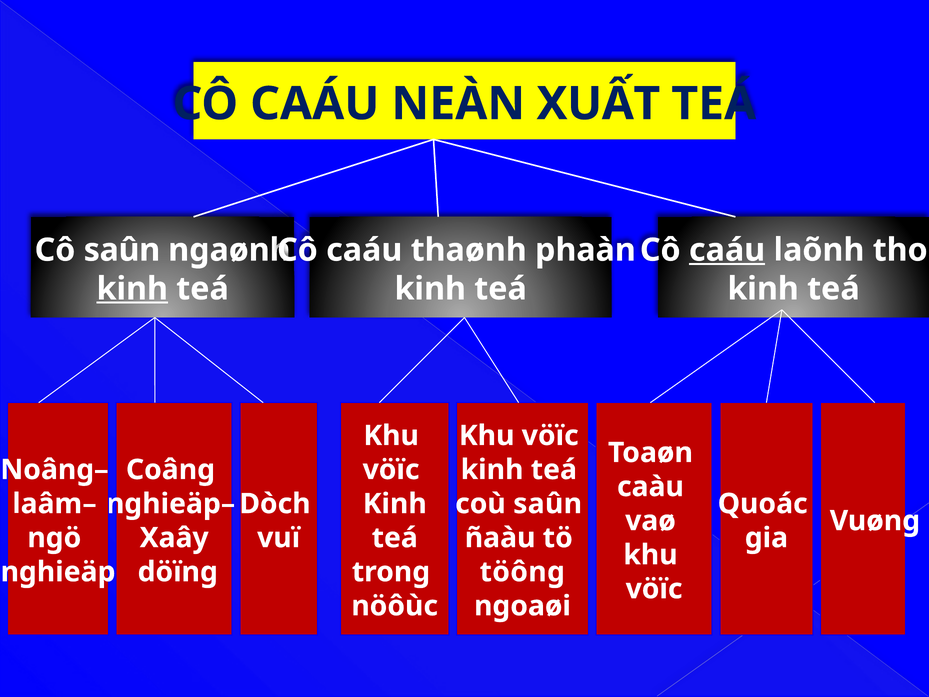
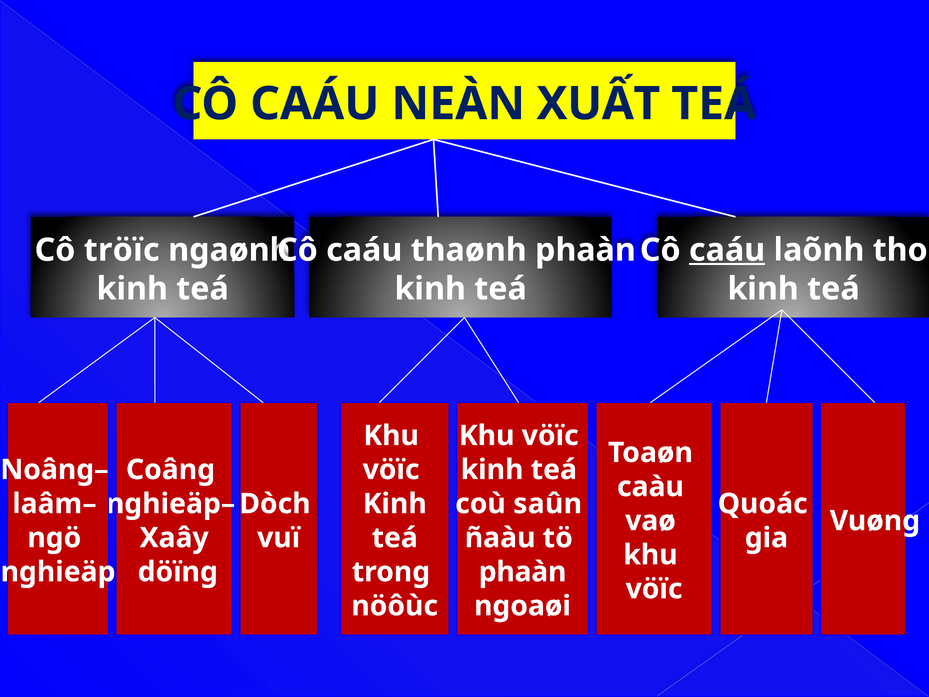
Cô saûn: saûn -> tröïc
kinh at (132, 289) underline: present -> none
töông at (522, 572): töông -> phaàn
